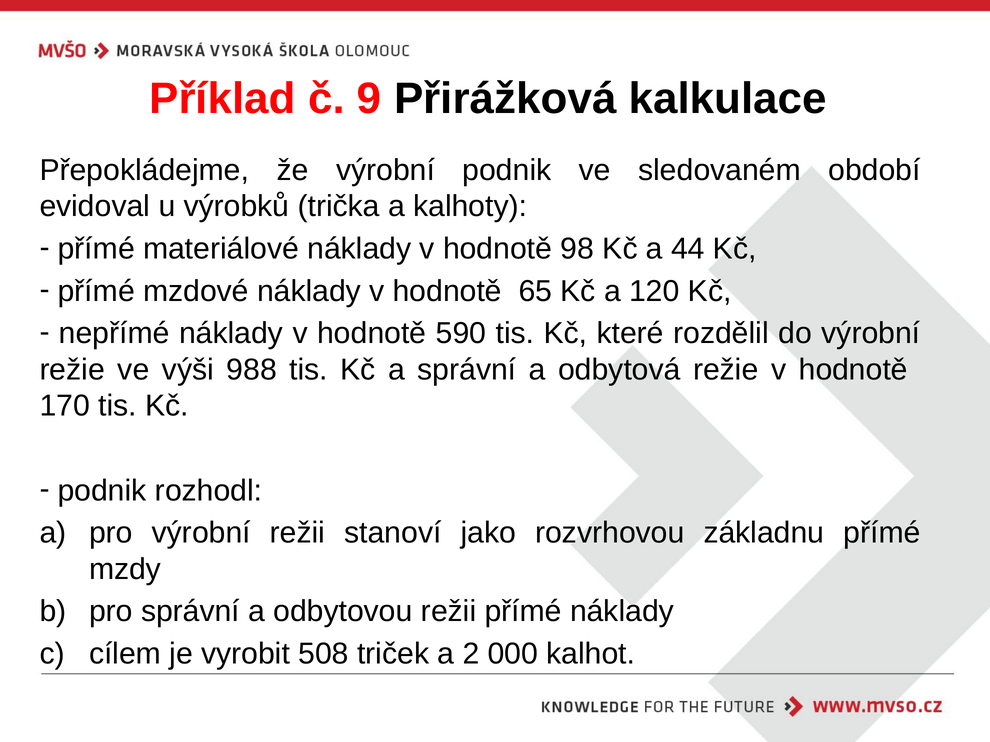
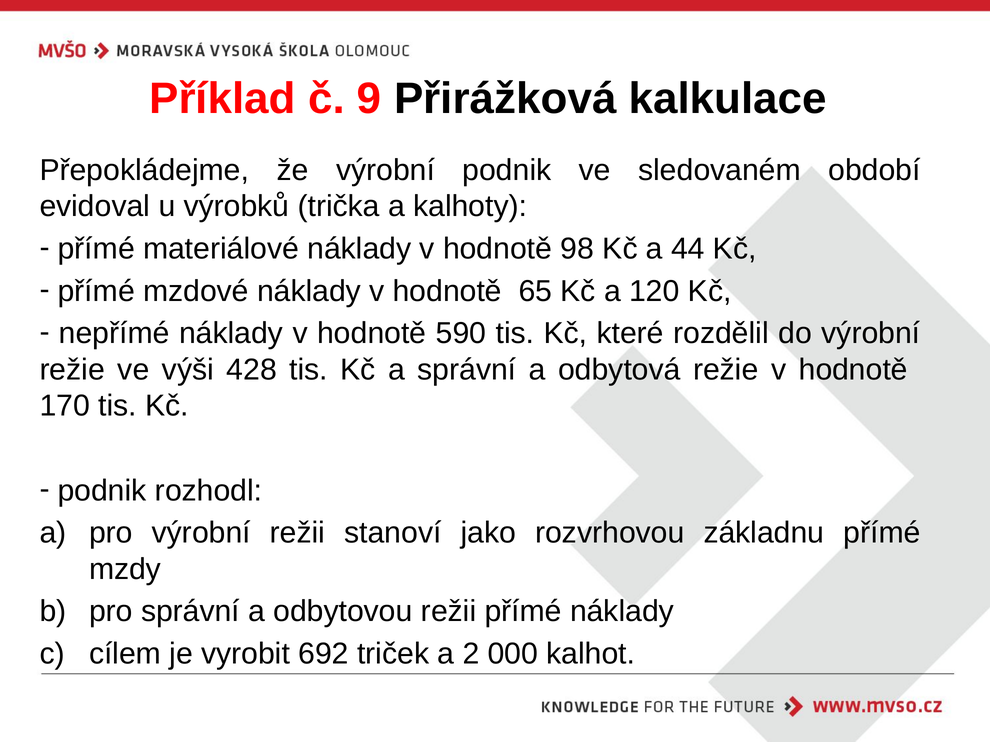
988: 988 -> 428
508: 508 -> 692
